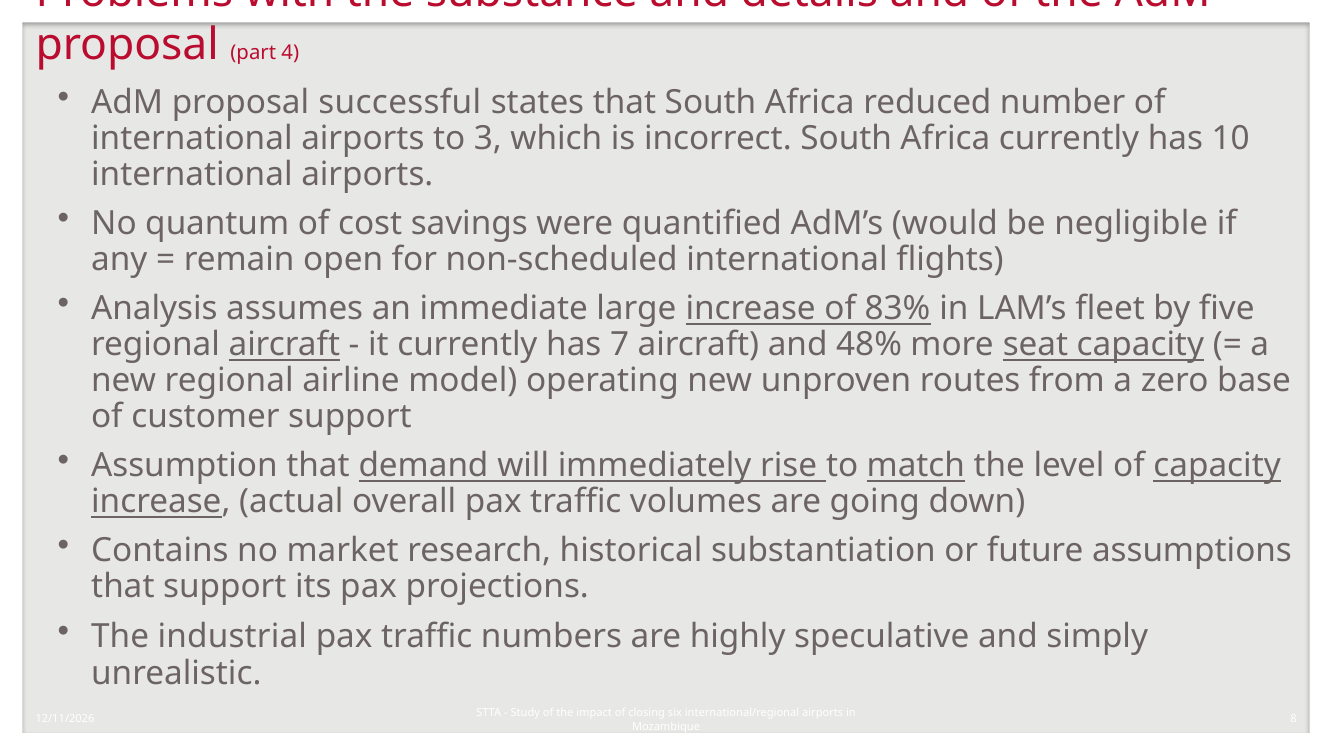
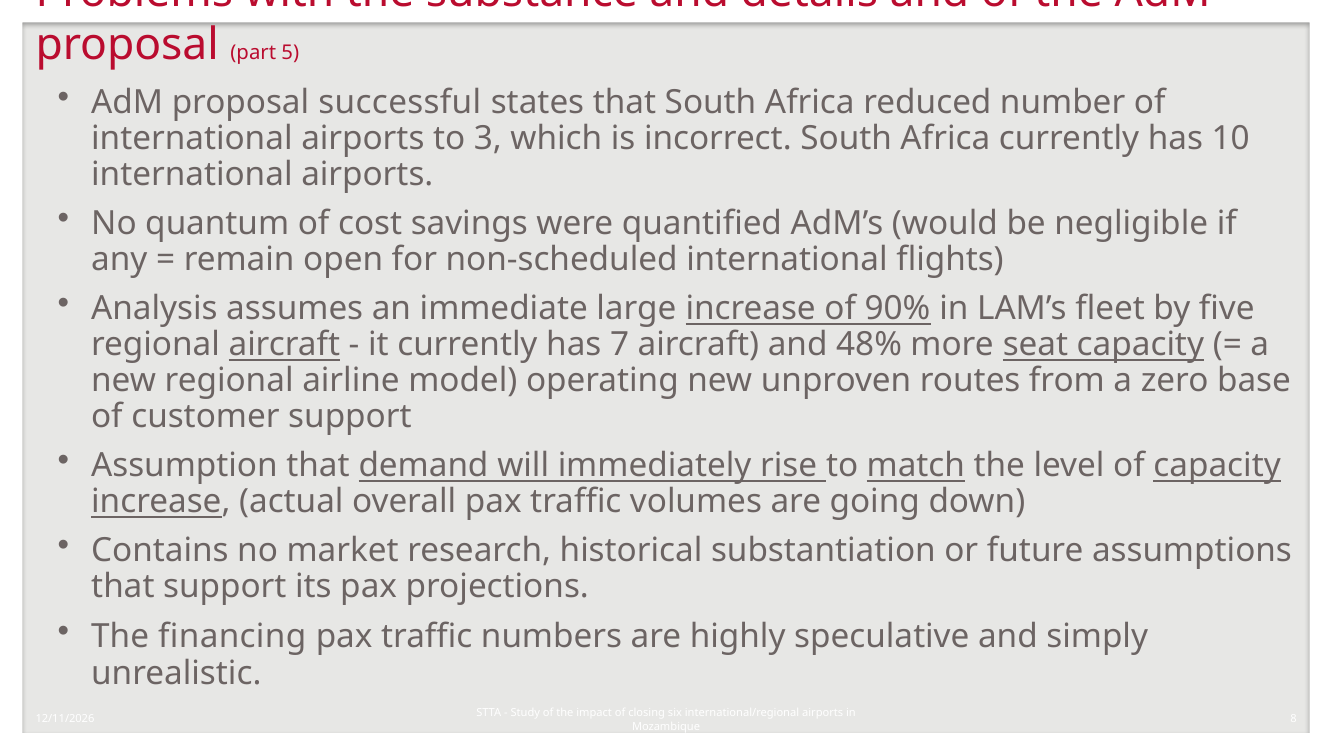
4: 4 -> 5
83%: 83% -> 90%
industrial: industrial -> financing
